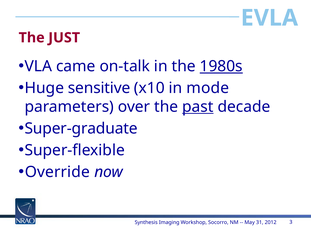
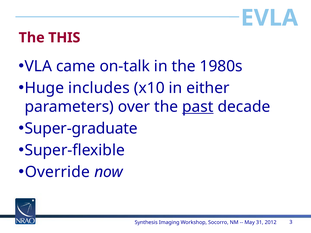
JUST: JUST -> THIS
1980s underline: present -> none
sensitive: sensitive -> includes
mode: mode -> either
